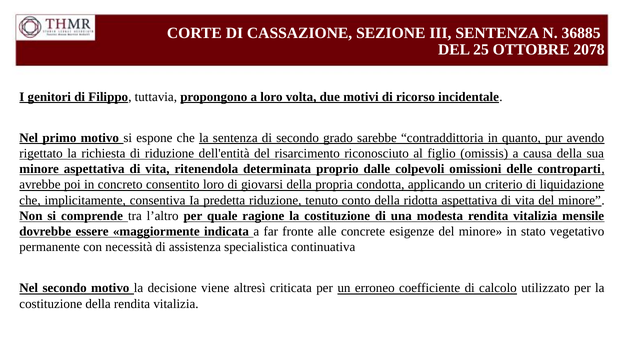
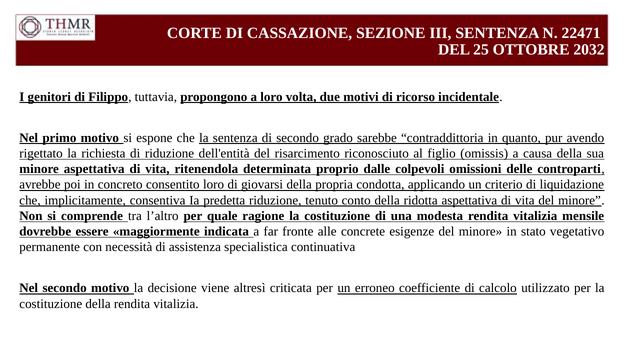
36885: 36885 -> 22471
2078: 2078 -> 2032
